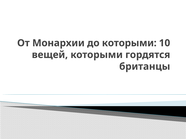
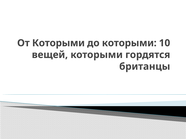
От Монархии: Монархии -> Которыми
